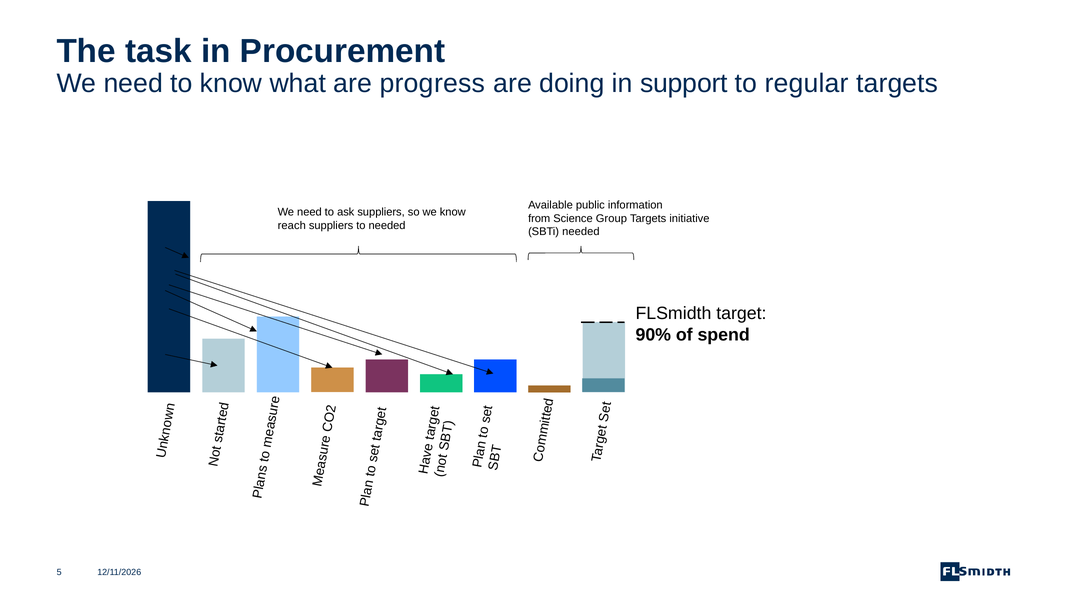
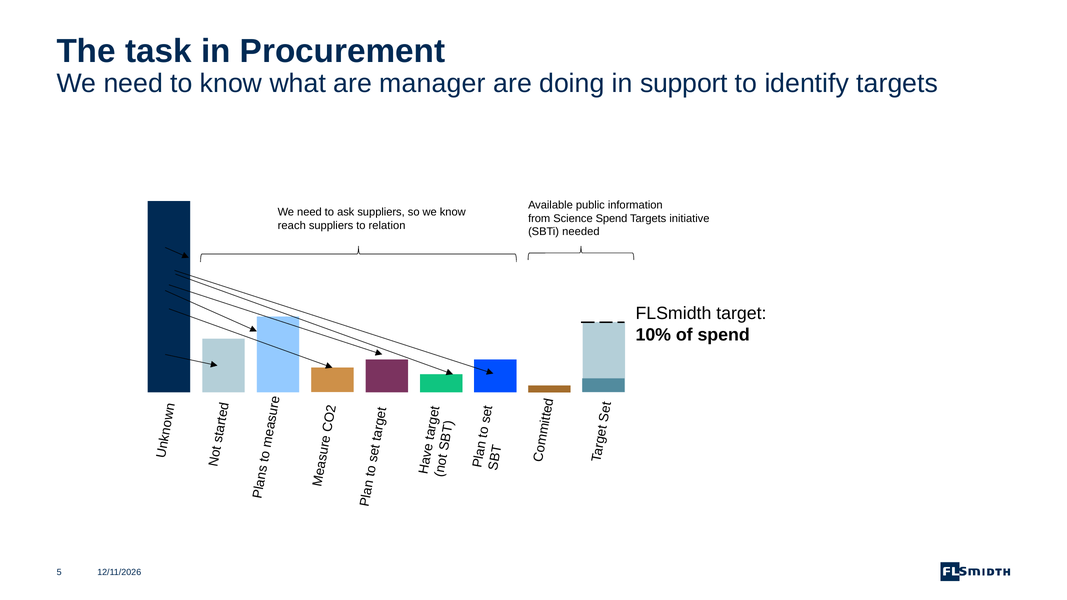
progress: progress -> manager
regular: regular -> identify
Science Group: Group -> Spend
to needed: needed -> relation
90%: 90% -> 10%
